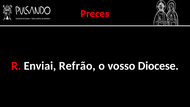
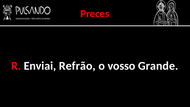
Diocese: Diocese -> Grande
